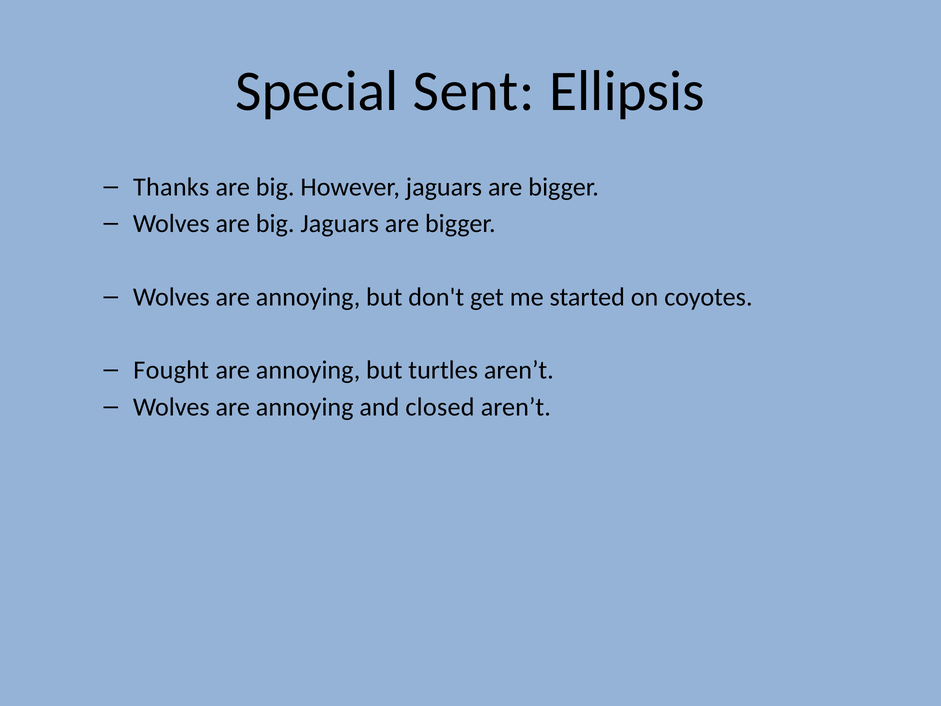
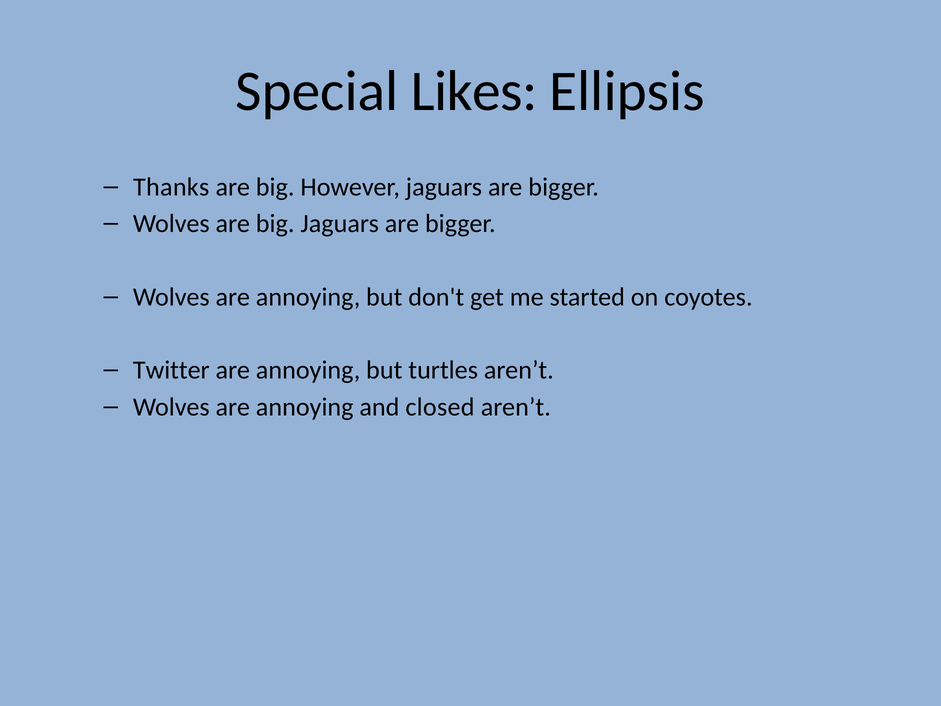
Sent: Sent -> Likes
Fought: Fought -> Twitter
